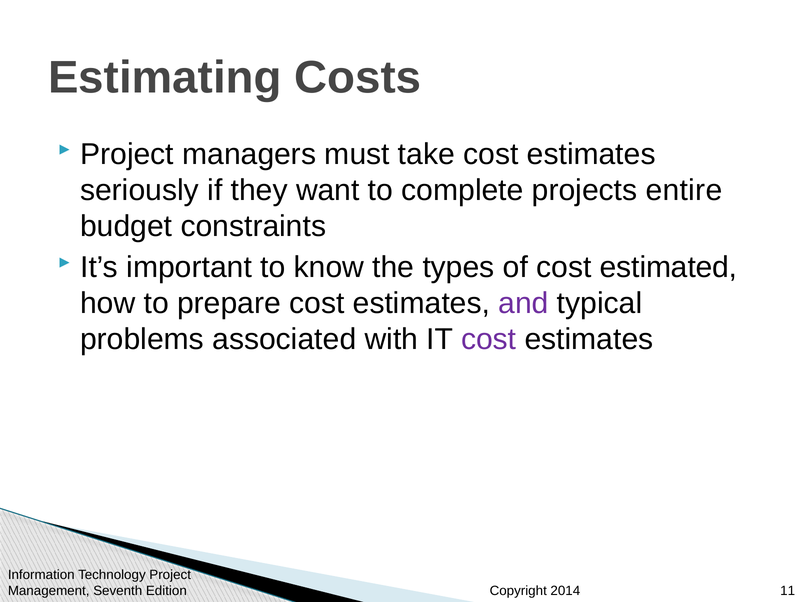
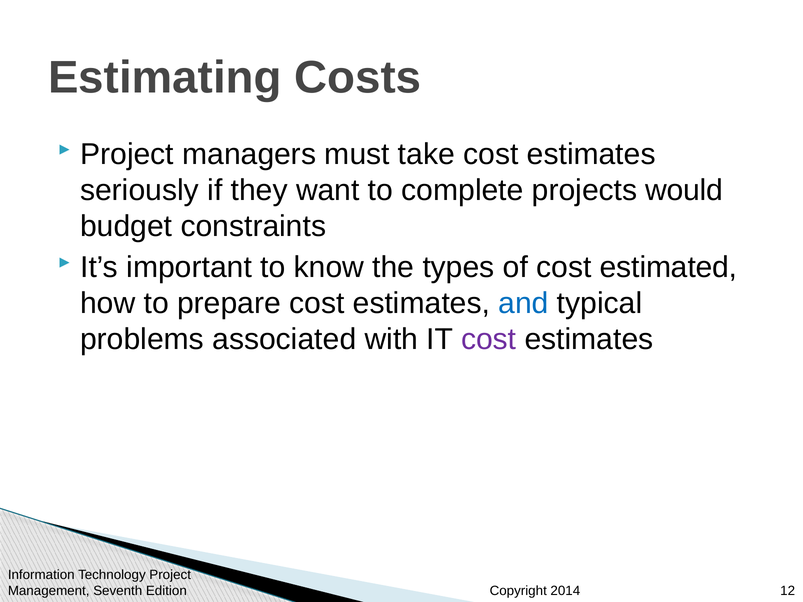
entire: entire -> would
and colour: purple -> blue
11: 11 -> 12
